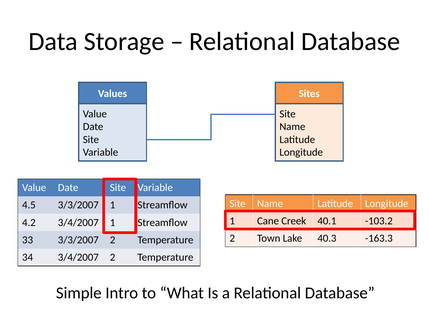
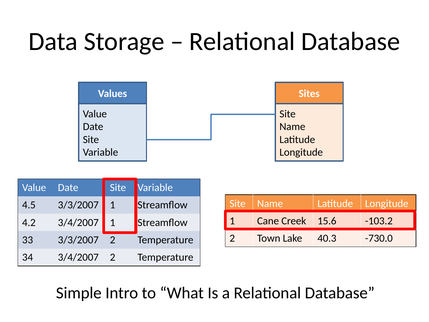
40.1: 40.1 -> 15.6
-163.3: -163.3 -> -730.0
